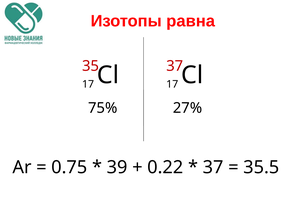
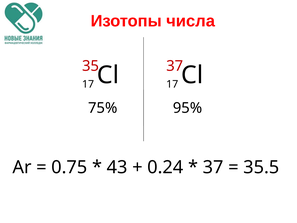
равна: равна -> числа
27%: 27% -> 95%
39: 39 -> 43
0.22: 0.22 -> 0.24
